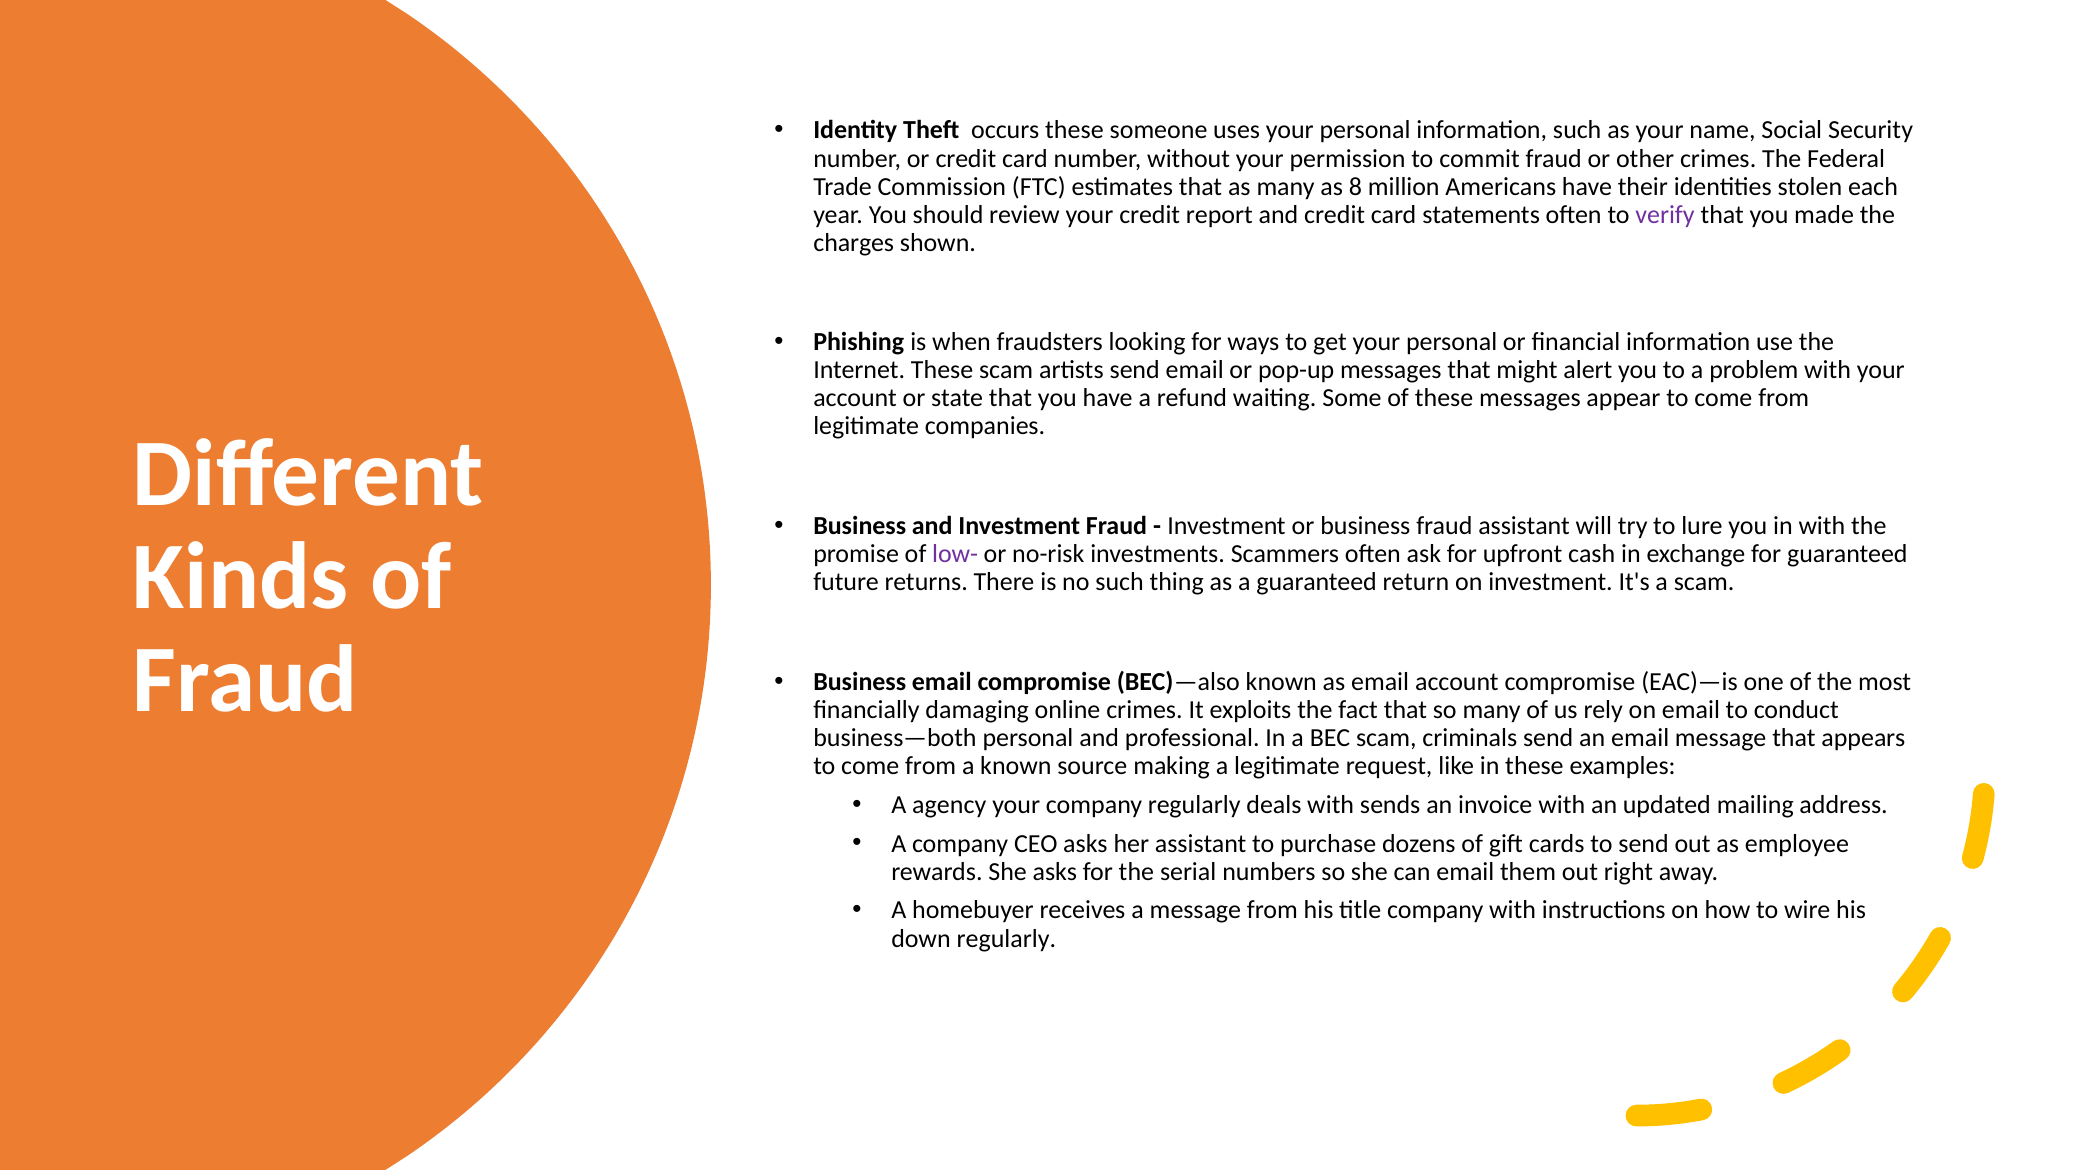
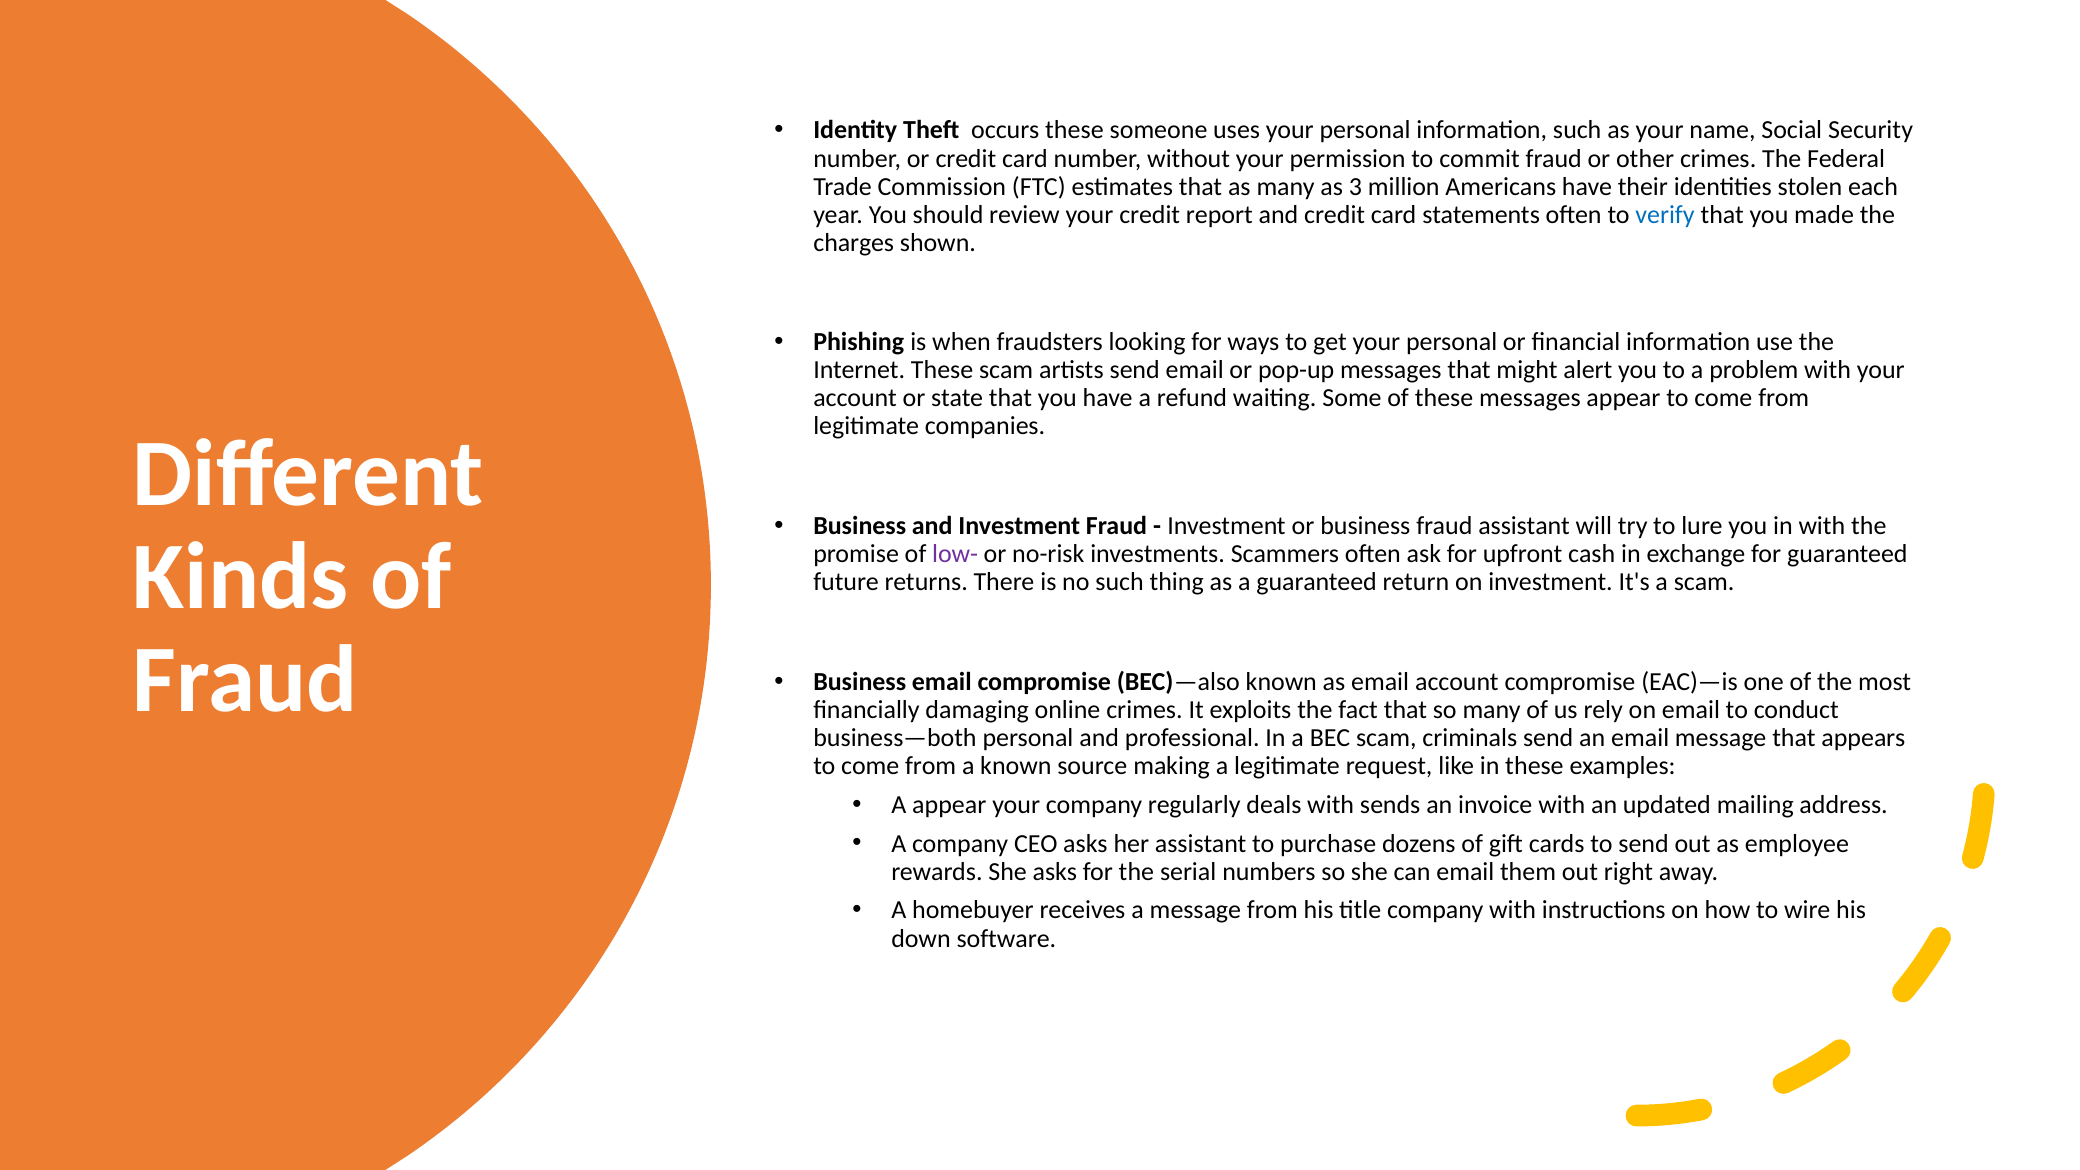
8: 8 -> 3
verify colour: purple -> blue
A agency: agency -> appear
down regularly: regularly -> software
